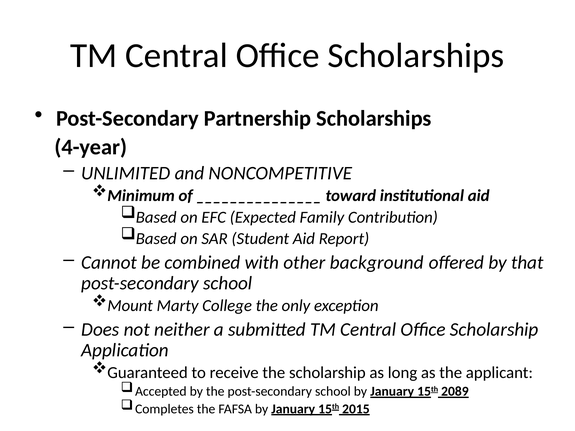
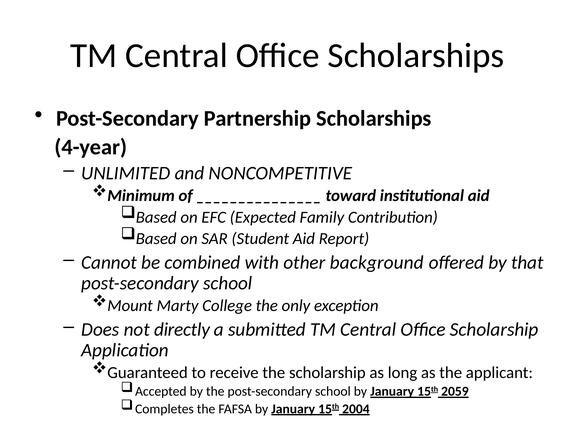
neither: neither -> directly
2089: 2089 -> 2059
2015: 2015 -> 2004
